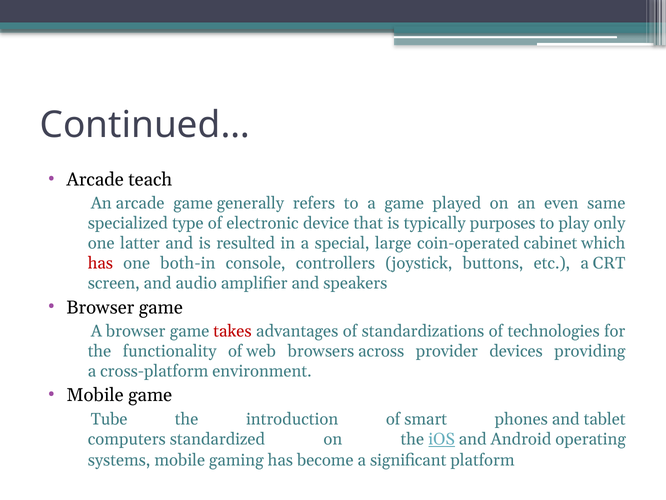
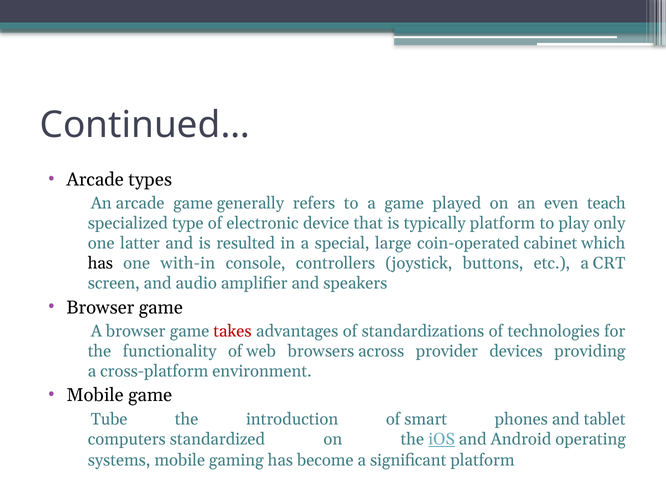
teach: teach -> types
same: same -> teach
typically purposes: purposes -> platform
has at (100, 263) colour: red -> black
both-in: both-in -> with-in
